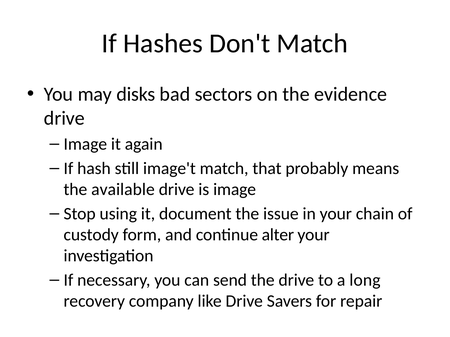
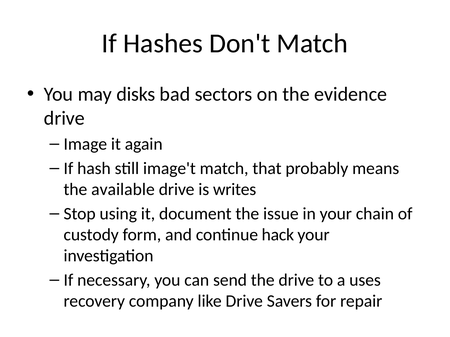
is image: image -> writes
alter: alter -> hack
long: long -> uses
